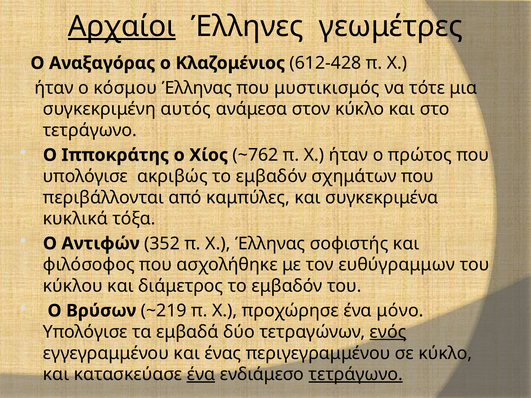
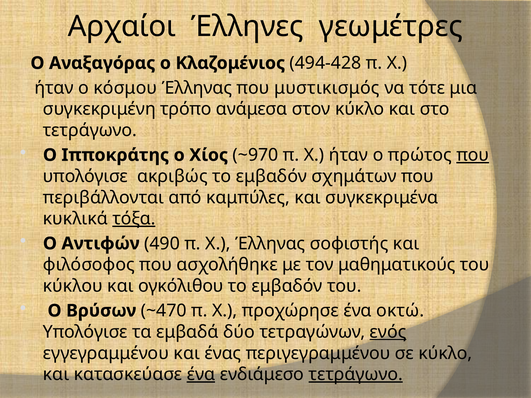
Αρχαίοι underline: present -> none
612-428: 612-428 -> 494-428
αυτός: αυτός -> τρόπο
~762: ~762 -> ~970
που at (473, 155) underline: none -> present
τόξα underline: none -> present
352: 352 -> 490
ευθύγραμμων: ευθύγραμμων -> μαθηματικούς
διάμετρος: διάμετρος -> ογκόλιθου
~219: ~219 -> ~470
μόνο: μόνο -> οκτώ
